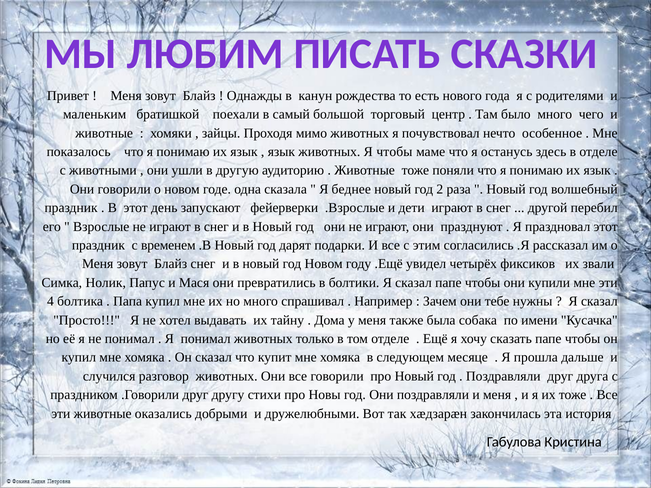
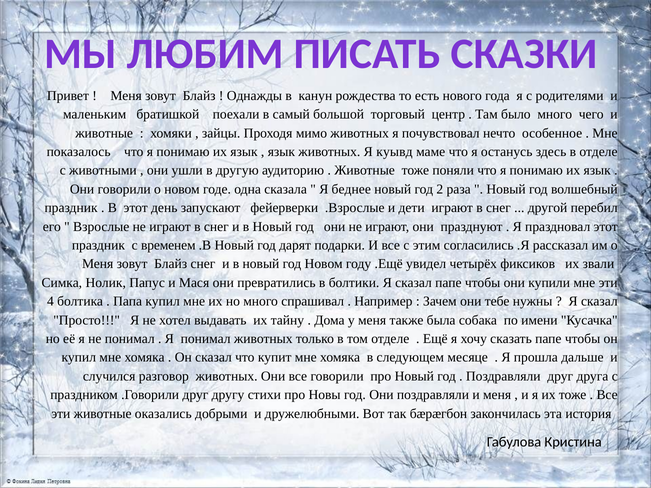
Я чтобы: чтобы -> куывд
хæдзарæн: хæдзарæн -> бæрæгбон
